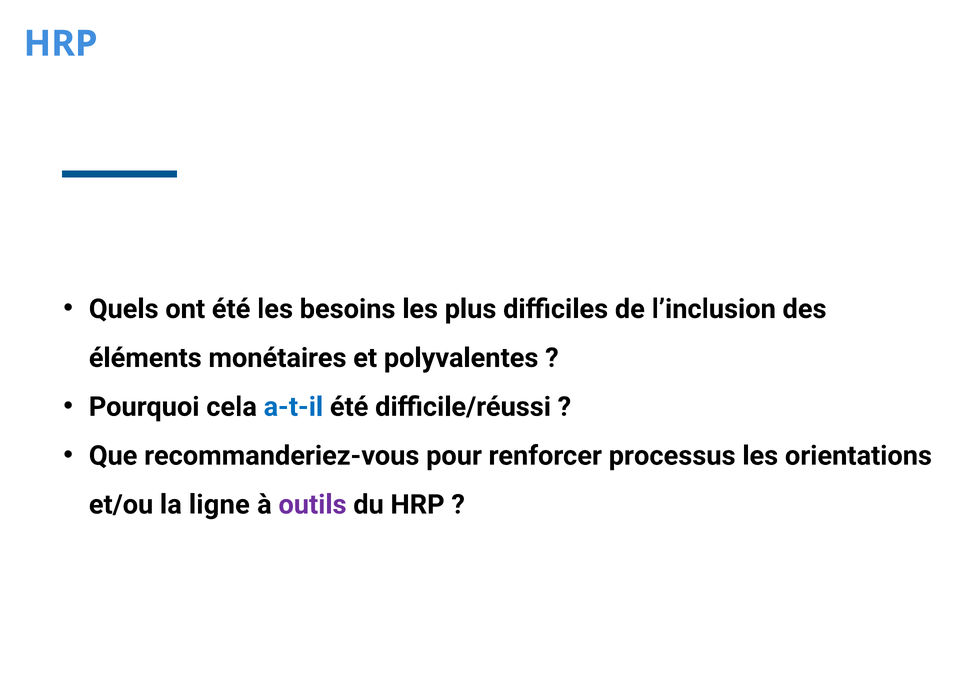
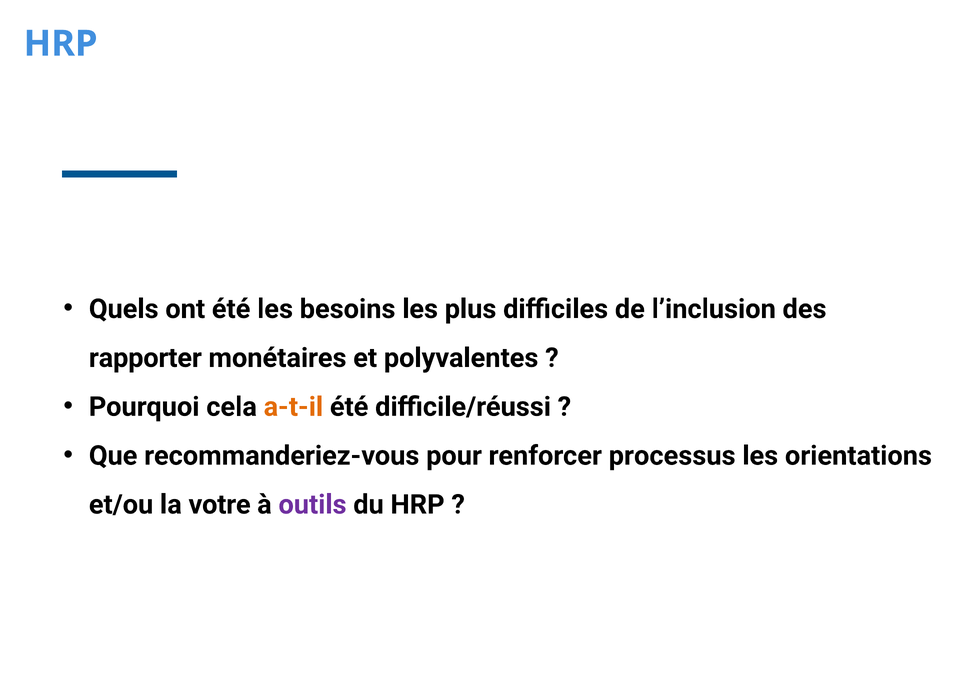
éléments: éléments -> rapporter
a-t-il colour: blue -> orange
ligne: ligne -> votre
